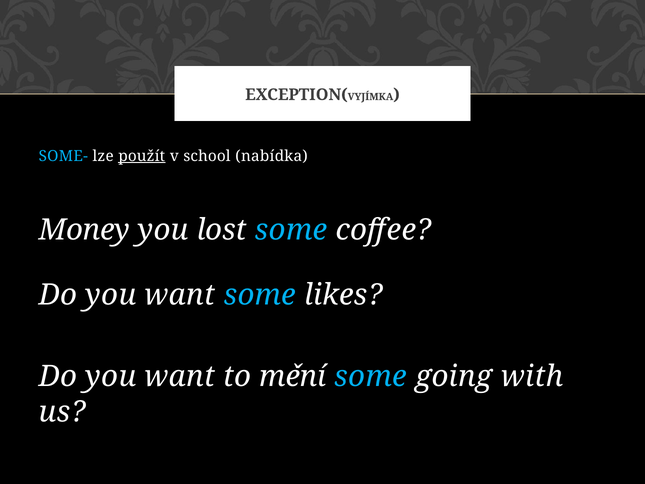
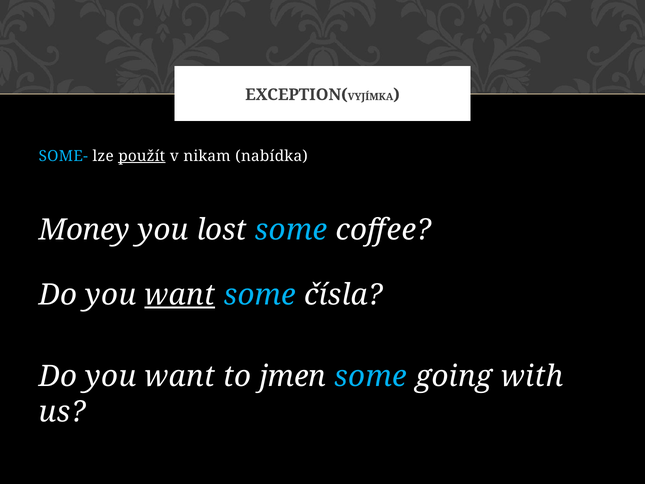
school: school -> nikam
want at (180, 295) underline: none -> present
likes: likes -> čísla
mění: mění -> jmen
